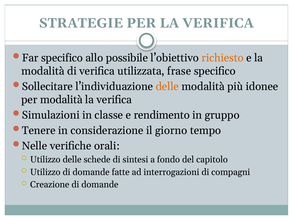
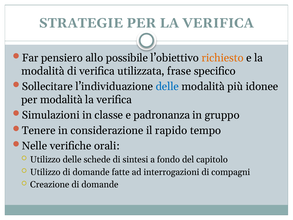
Far specifico: specifico -> pensiero
delle at (167, 86) colour: orange -> blue
rendimento: rendimento -> padronanza
giorno: giorno -> rapido
